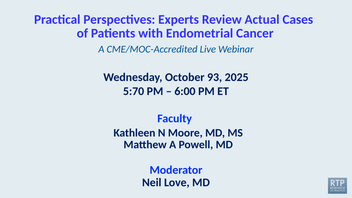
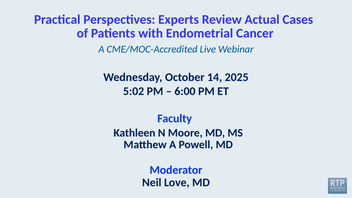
93: 93 -> 14
5:70: 5:70 -> 5:02
